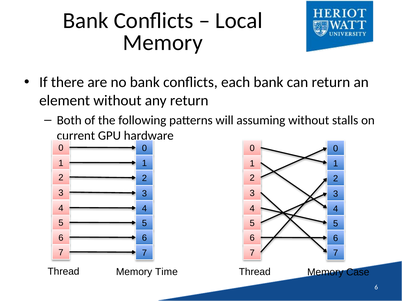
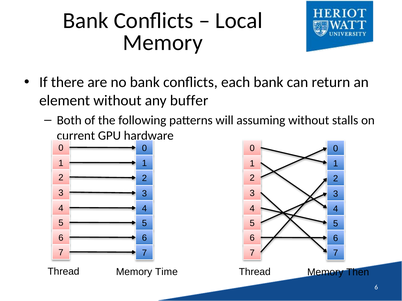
any return: return -> buffer
Case: Case -> Then
